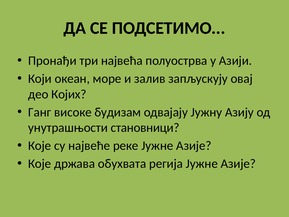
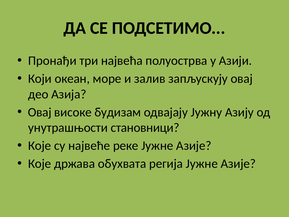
Којих: Којих -> Азија
Ганг at (40, 112): Ганг -> Овај
